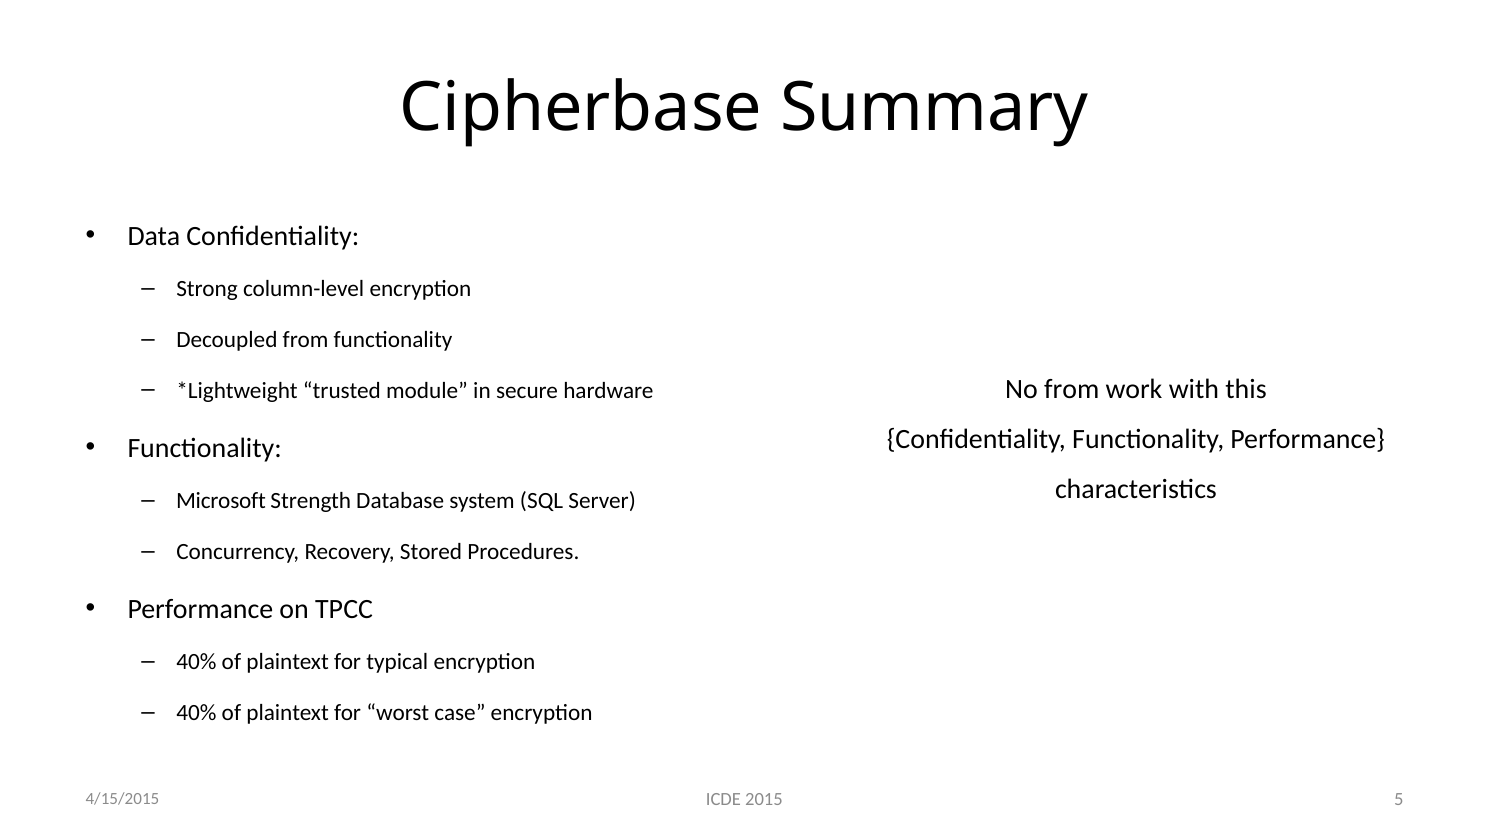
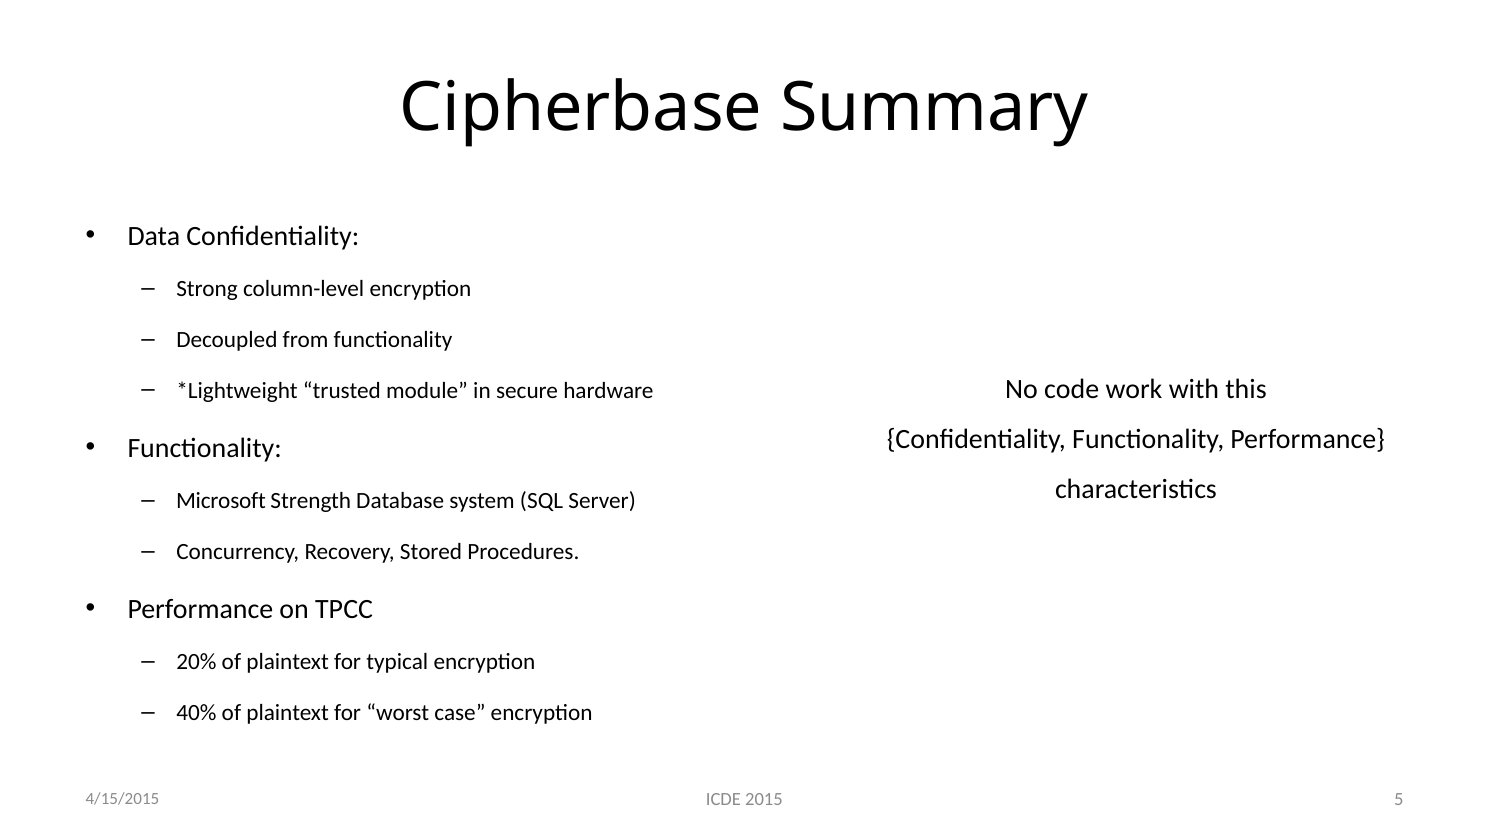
No from: from -> code
40% at (196, 663): 40% -> 20%
